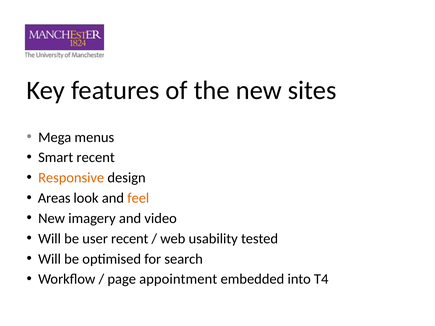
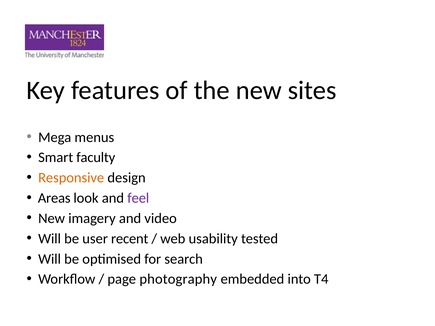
Smart recent: recent -> faculty
feel colour: orange -> purple
appointment: appointment -> photography
